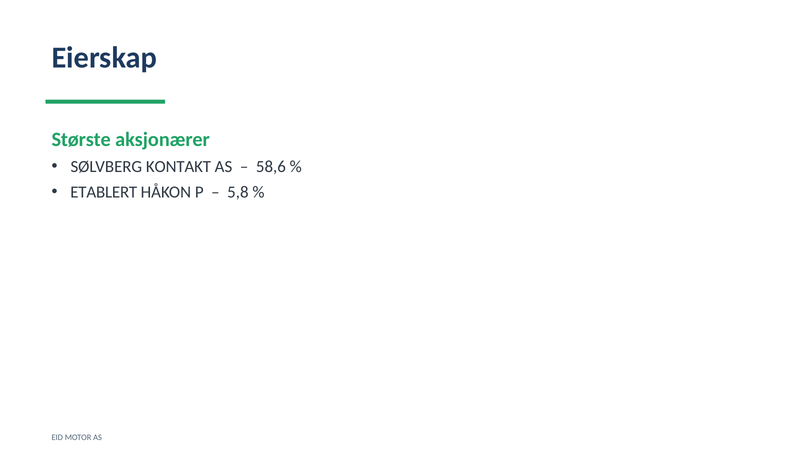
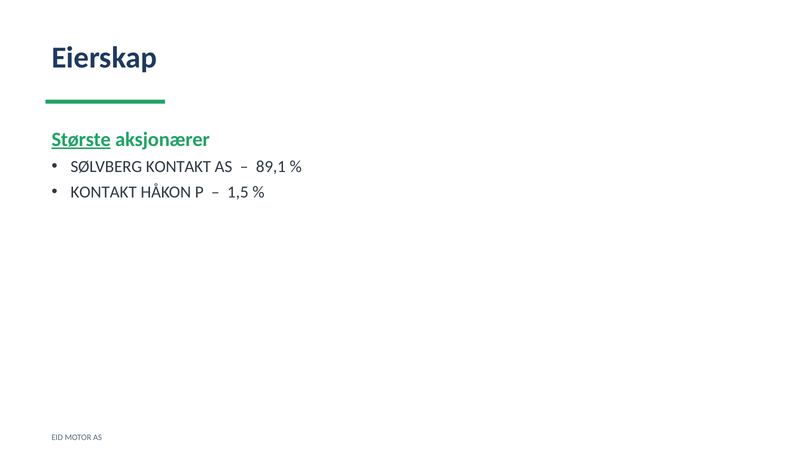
Største underline: none -> present
58,6: 58,6 -> 89,1
ETABLERT at (104, 192): ETABLERT -> KONTAKT
5,8: 5,8 -> 1,5
